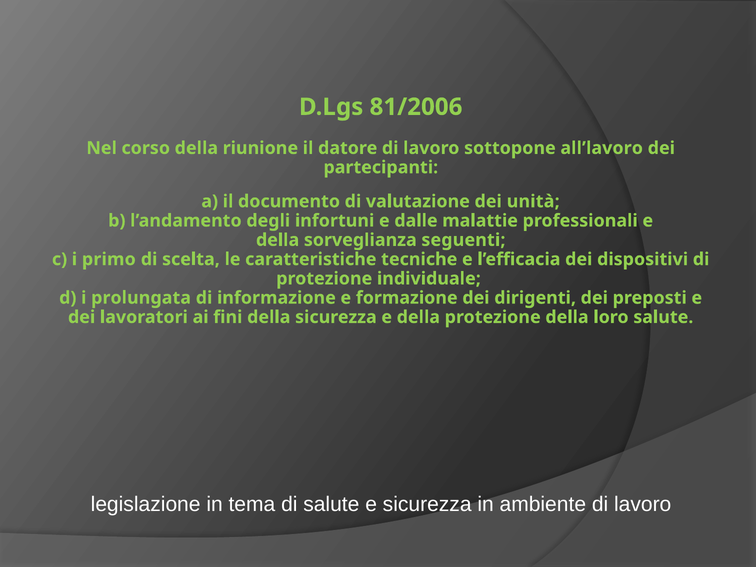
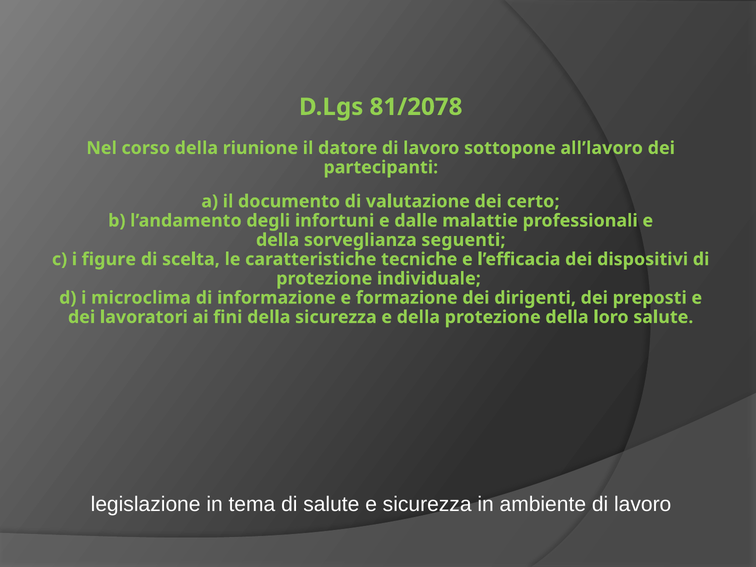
81/2006: 81/2006 -> 81/2078
unità: unità -> certo
primo: primo -> figure
prolungata: prolungata -> microclima
